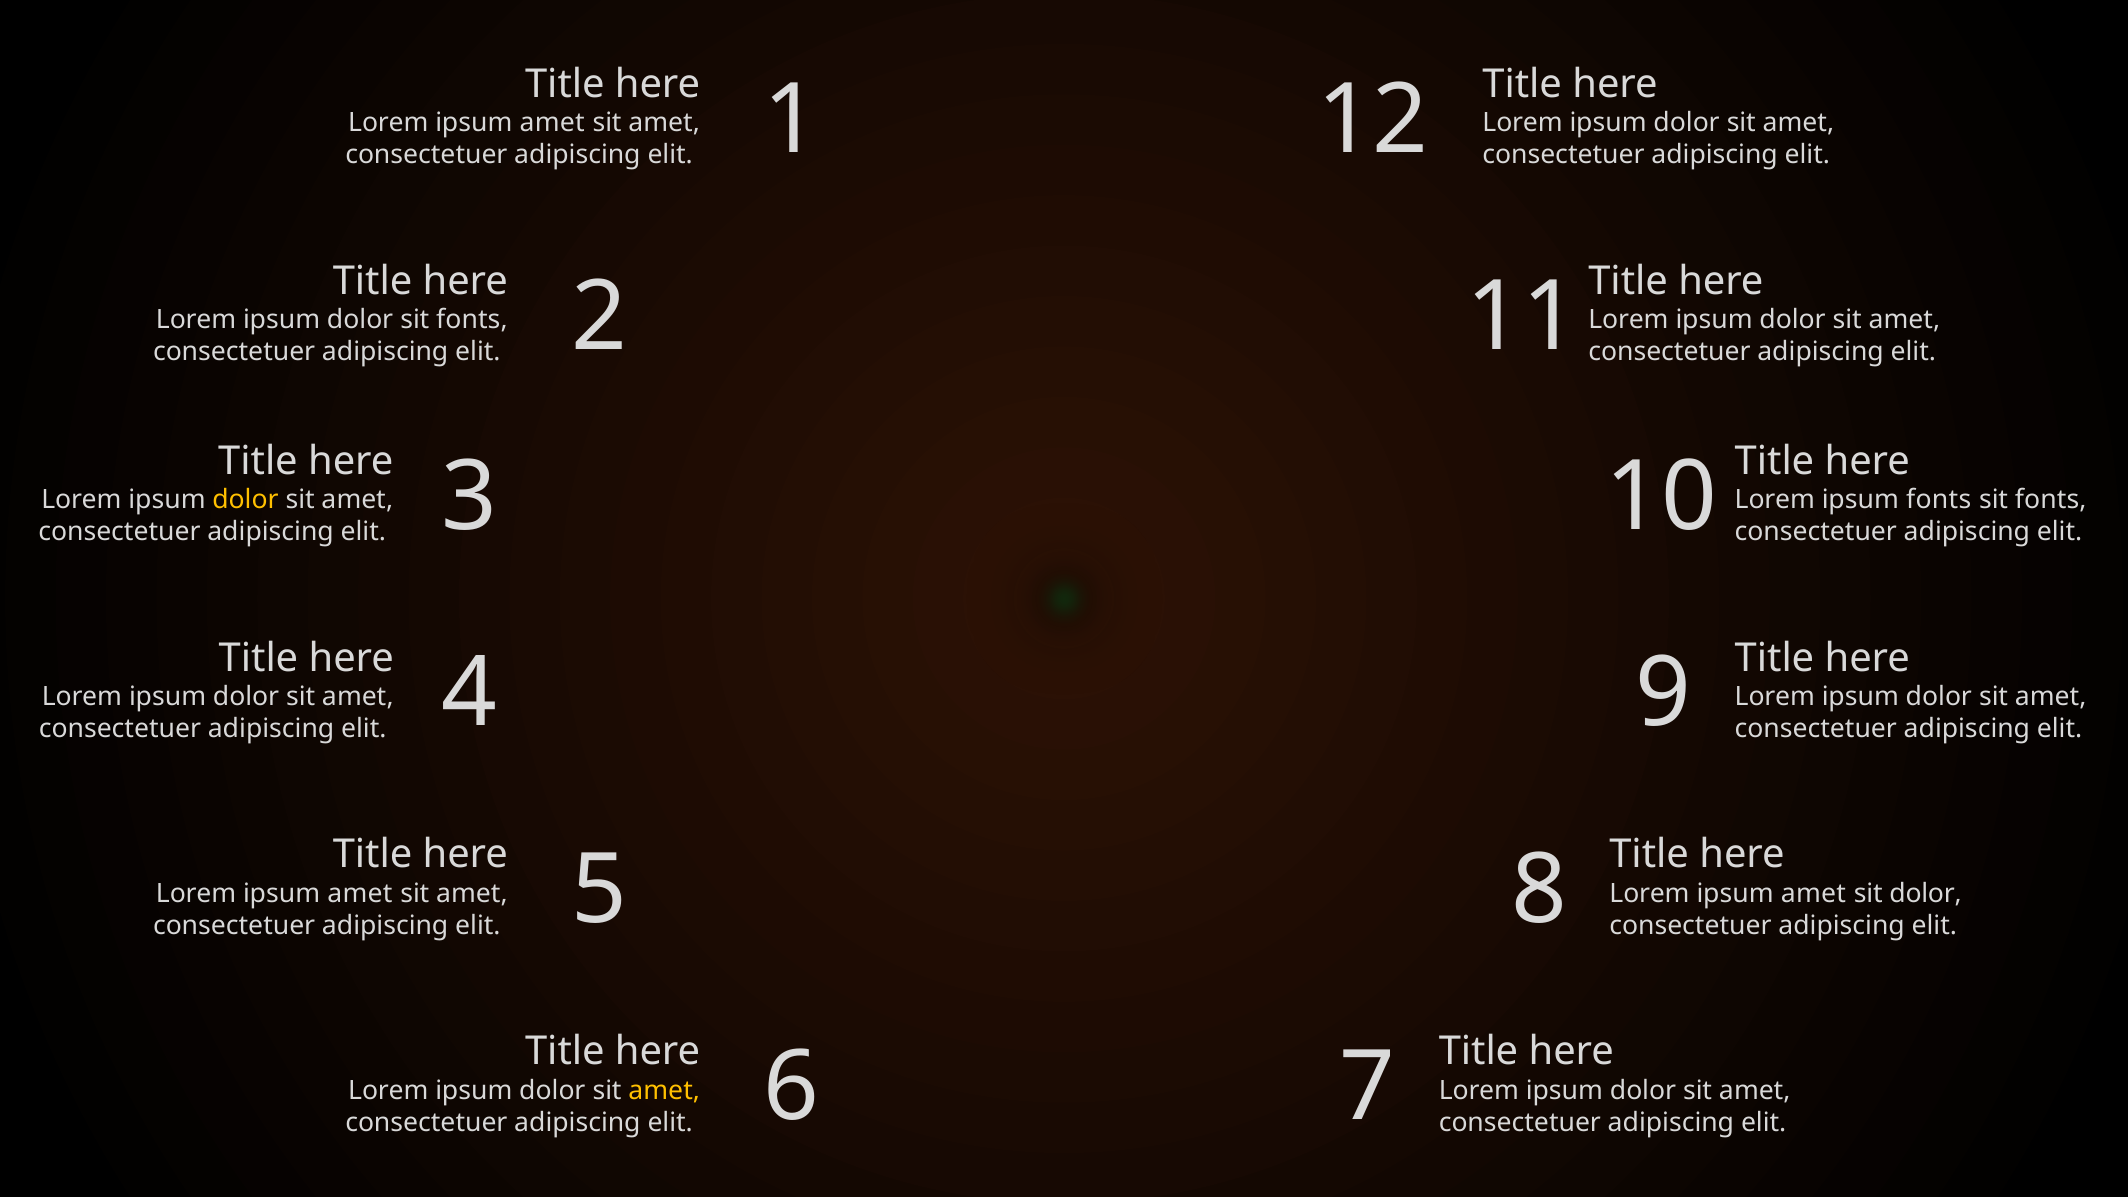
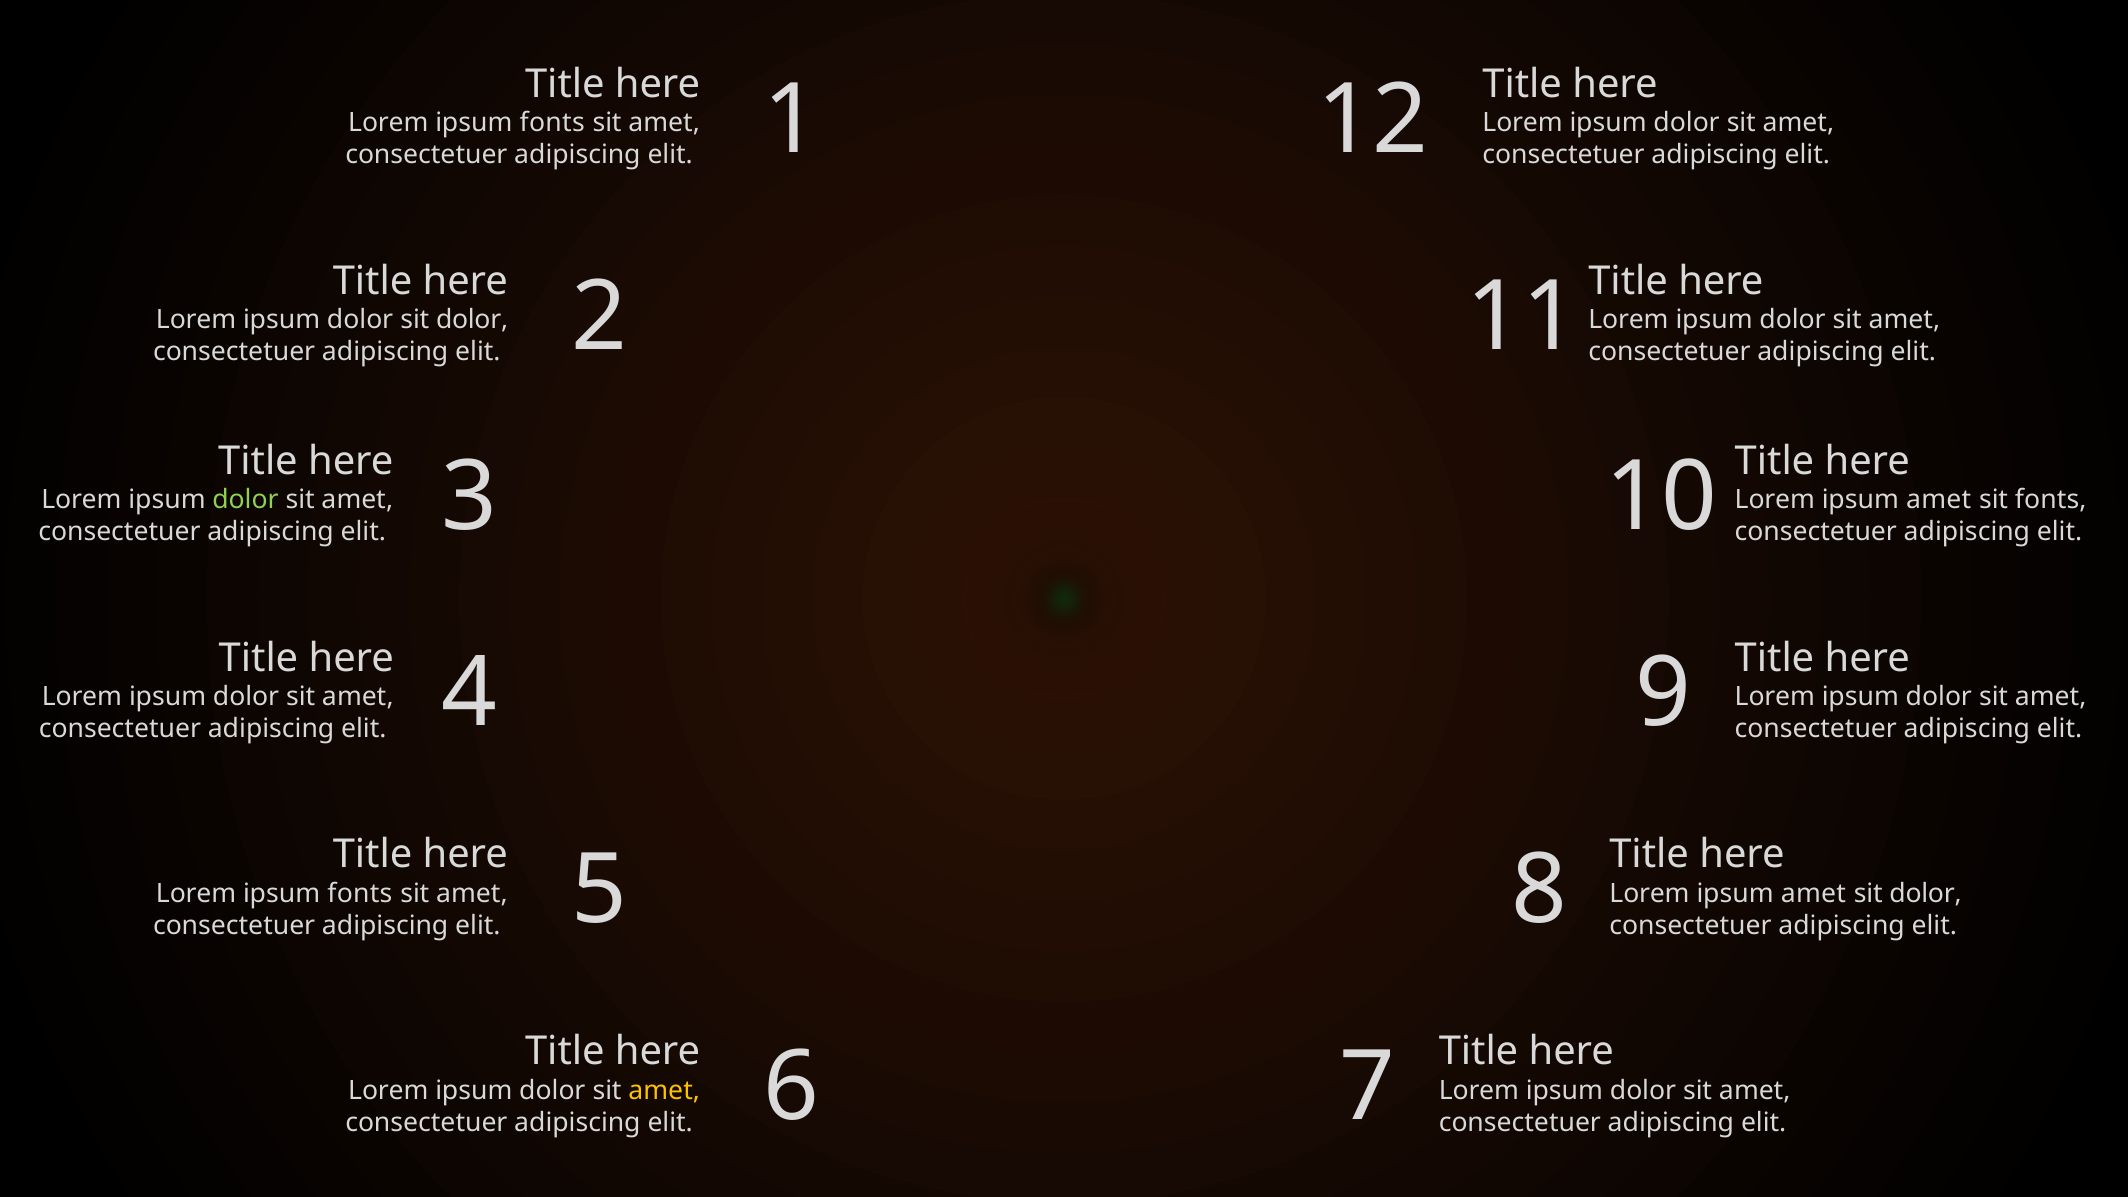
amet at (552, 123): amet -> fonts
dolor sit fonts: fonts -> dolor
dolor at (245, 500) colour: yellow -> light green
fonts at (1939, 500): fonts -> amet
amet at (360, 894): amet -> fonts
